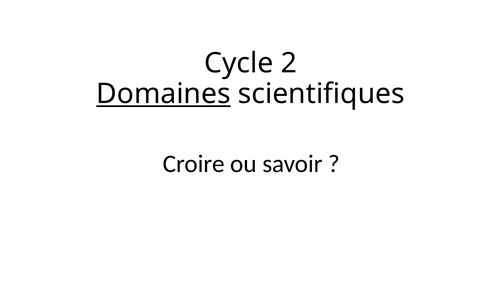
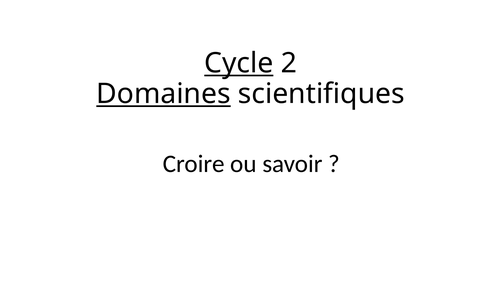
Cycle underline: none -> present
